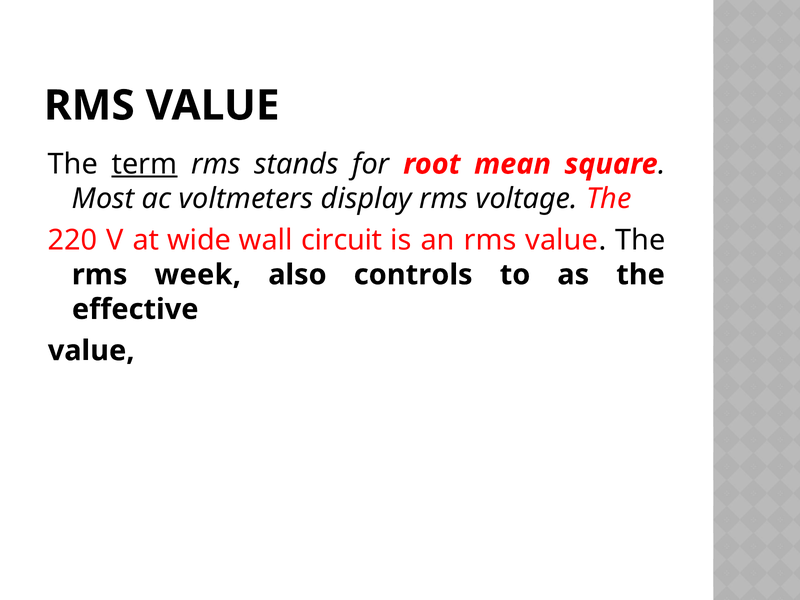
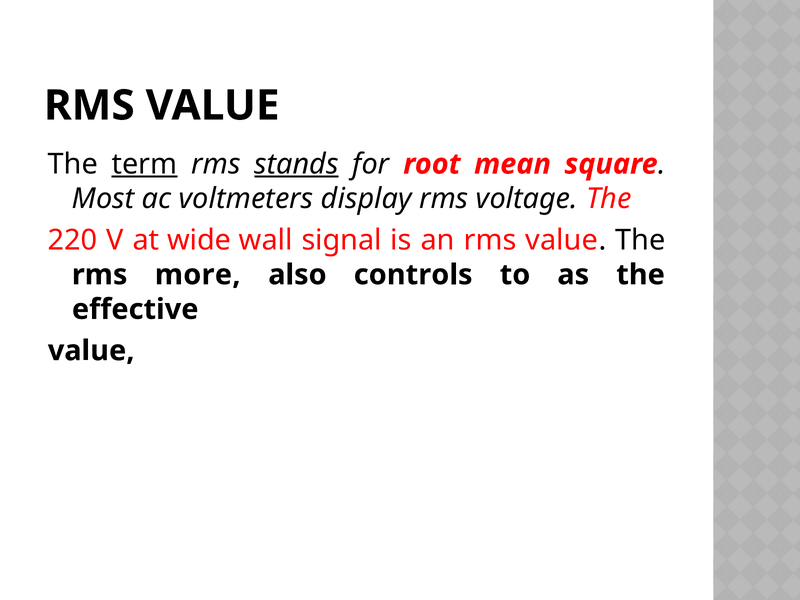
stands underline: none -> present
circuit: circuit -> signal
week: week -> more
